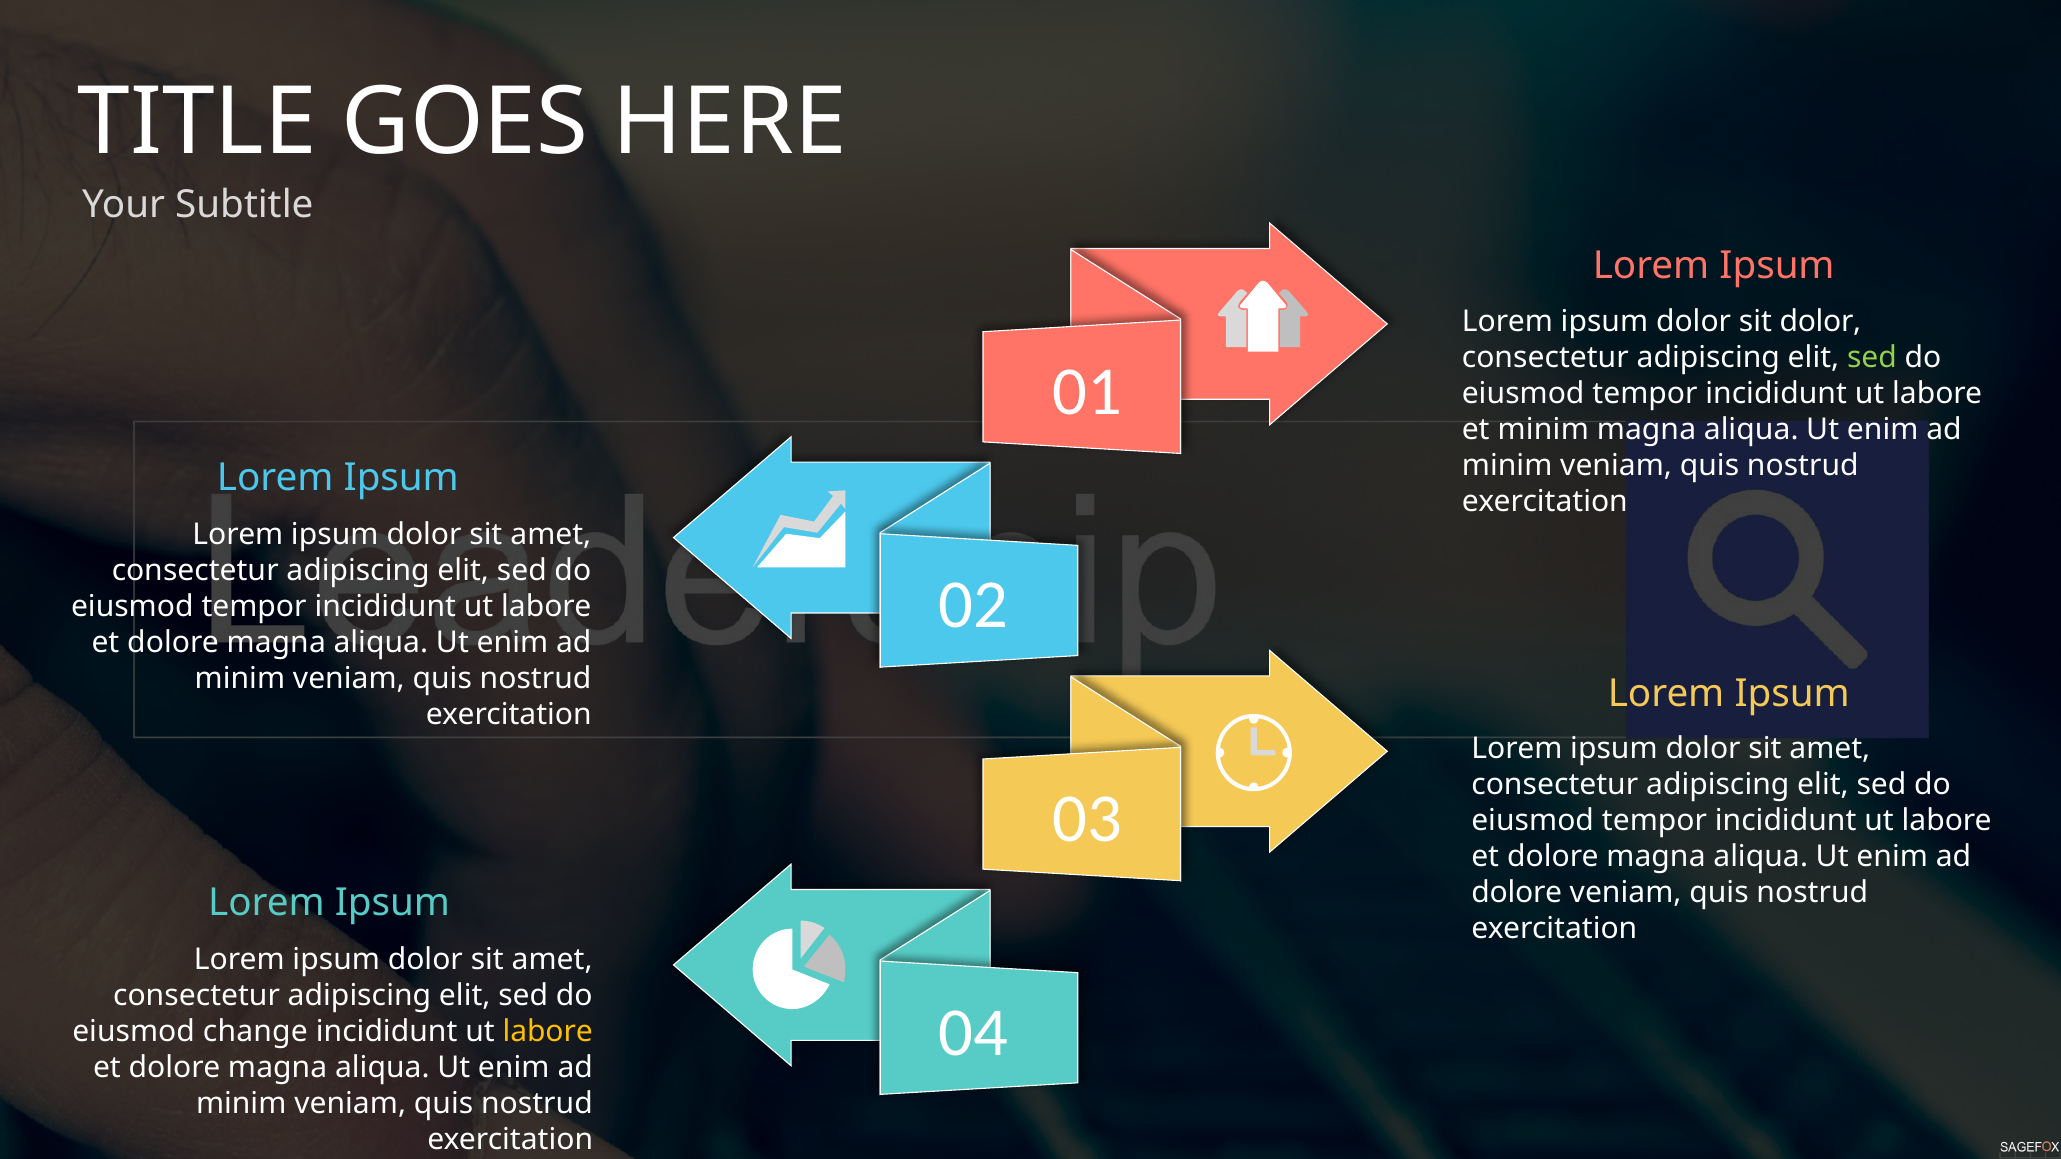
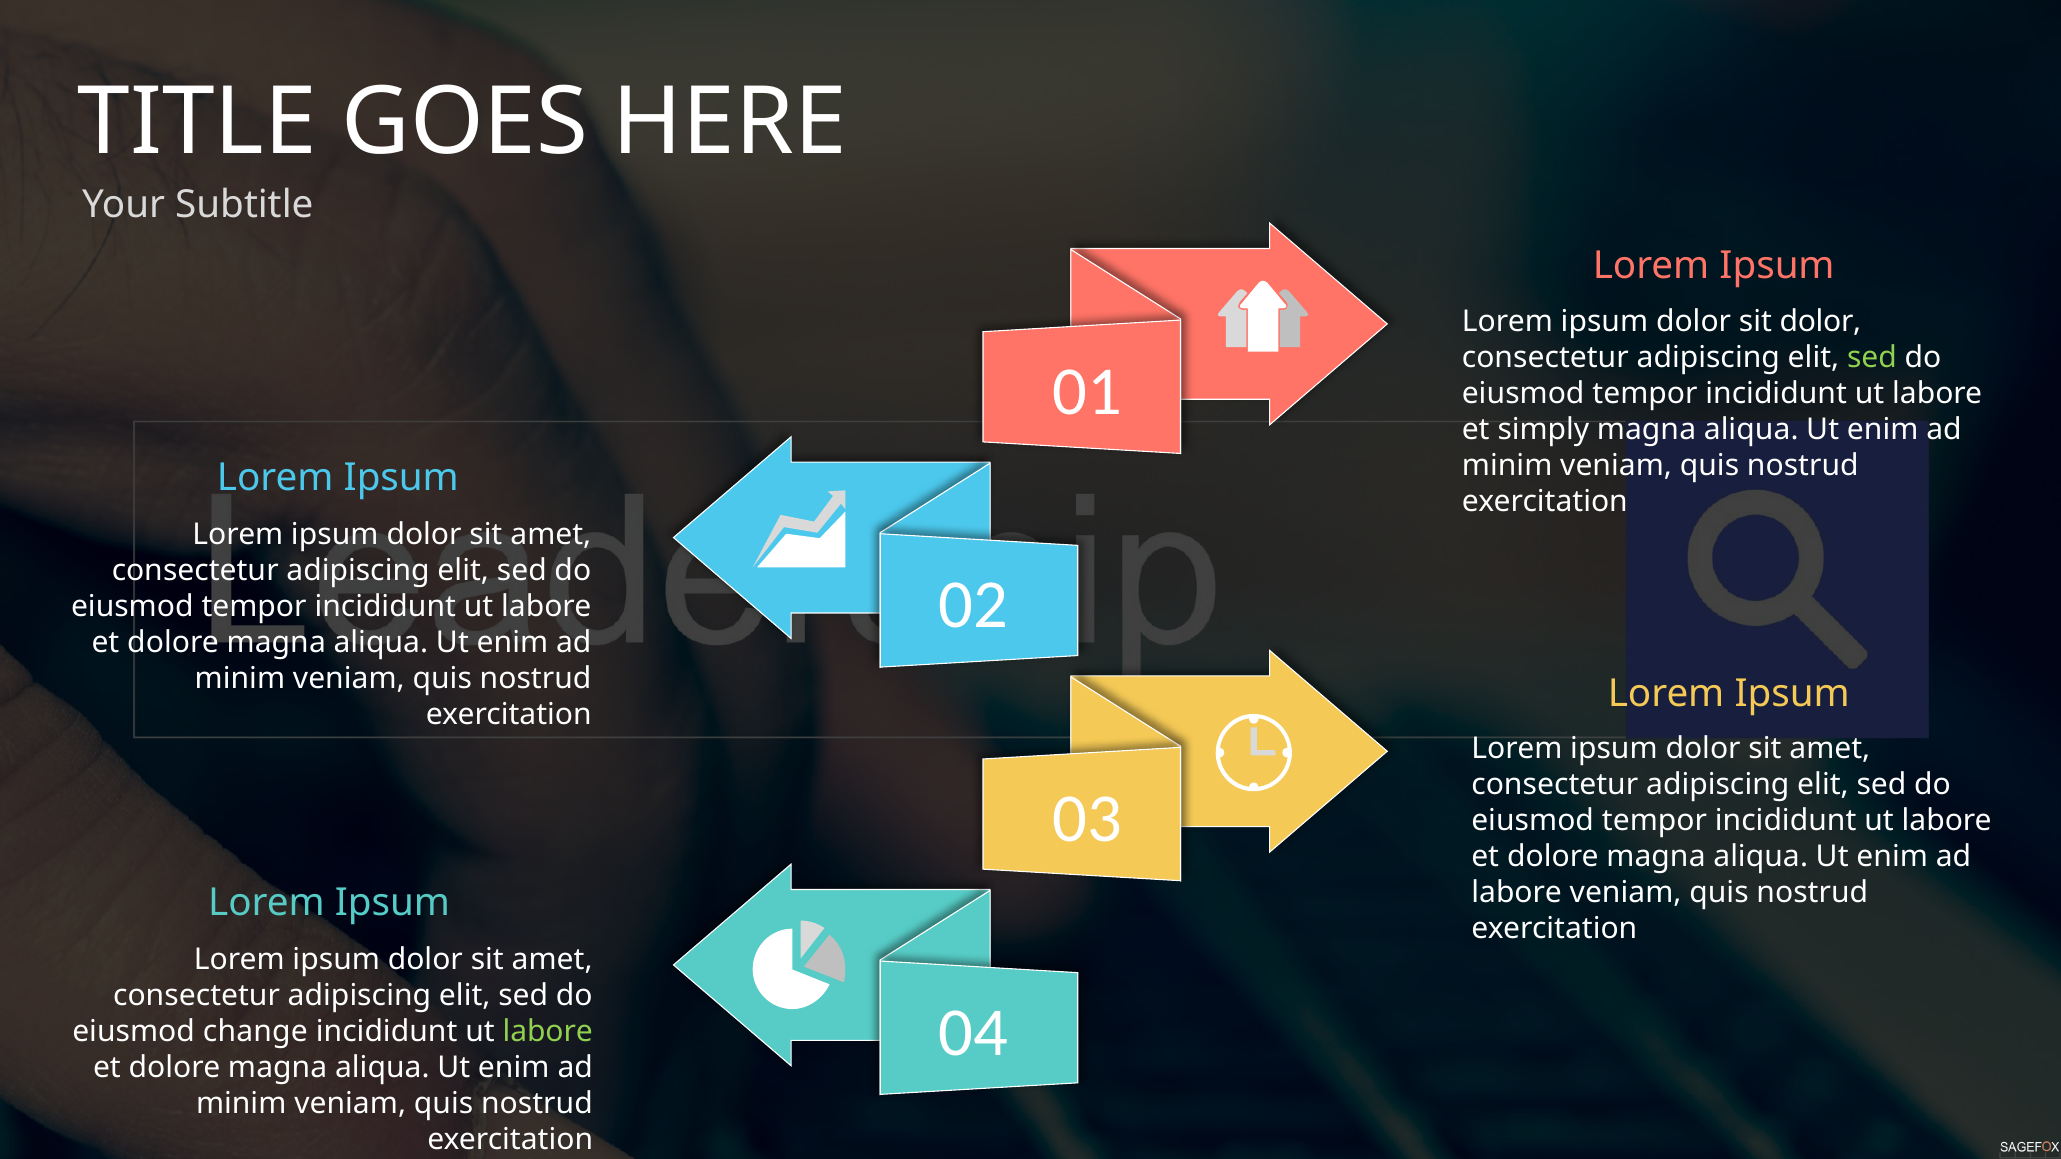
et minim: minim -> simply
dolore at (1517, 893): dolore -> labore
labore at (548, 1032) colour: yellow -> light green
